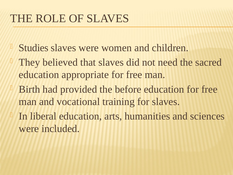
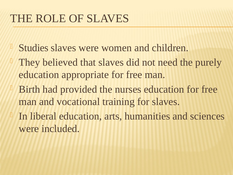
sacred: sacred -> purely
before: before -> nurses
